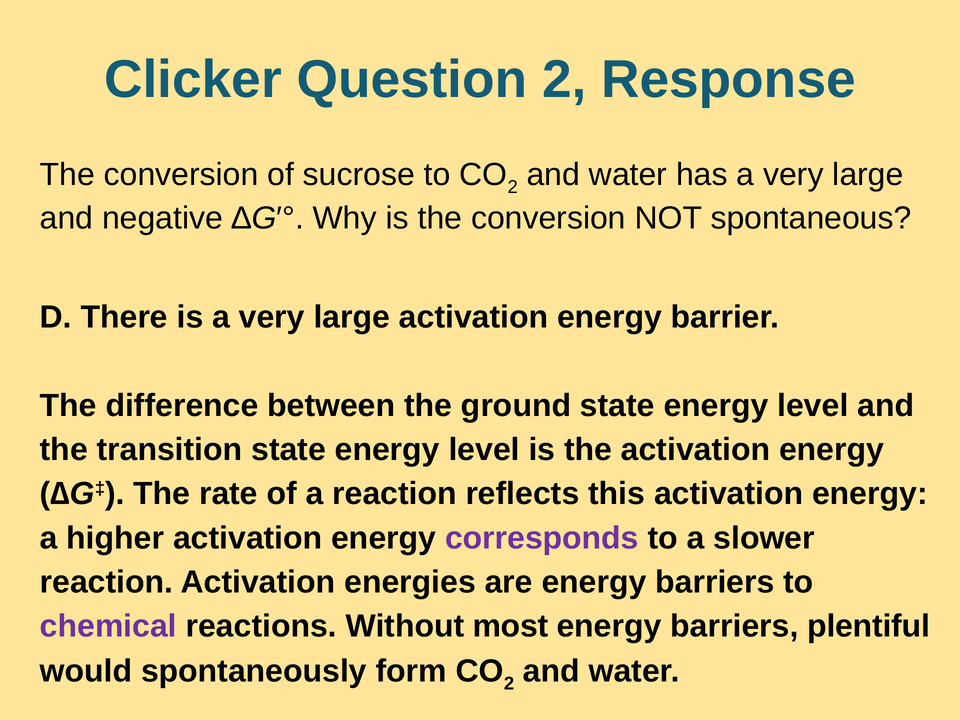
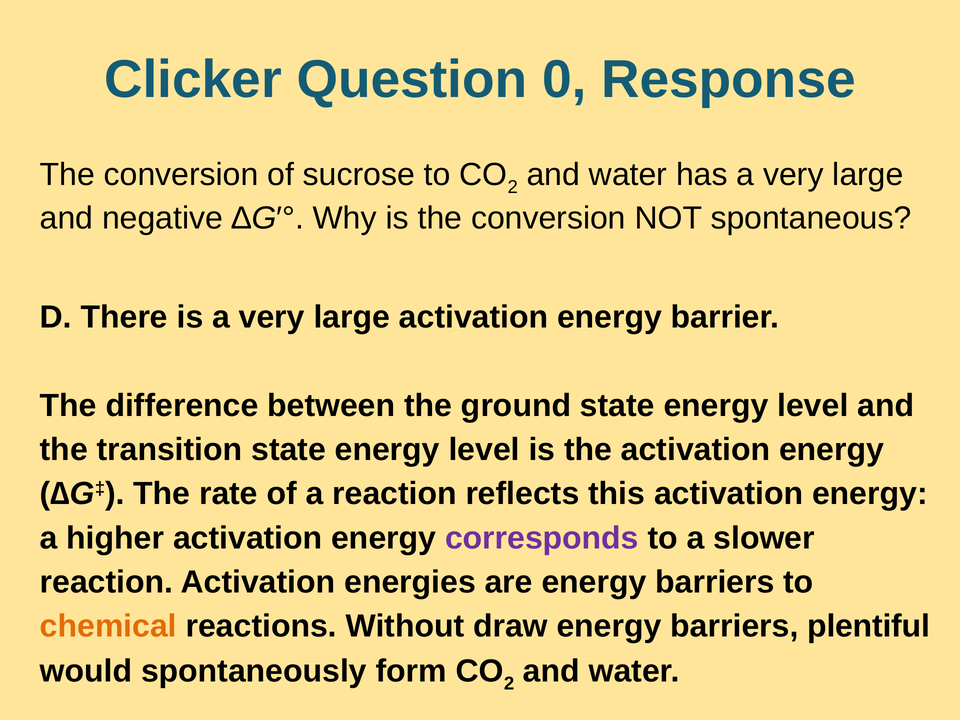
Question 2: 2 -> 0
chemical colour: purple -> orange
most: most -> draw
